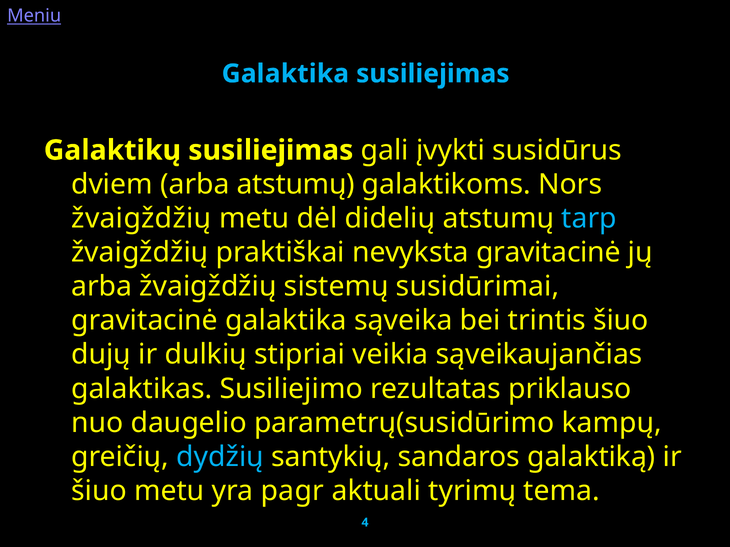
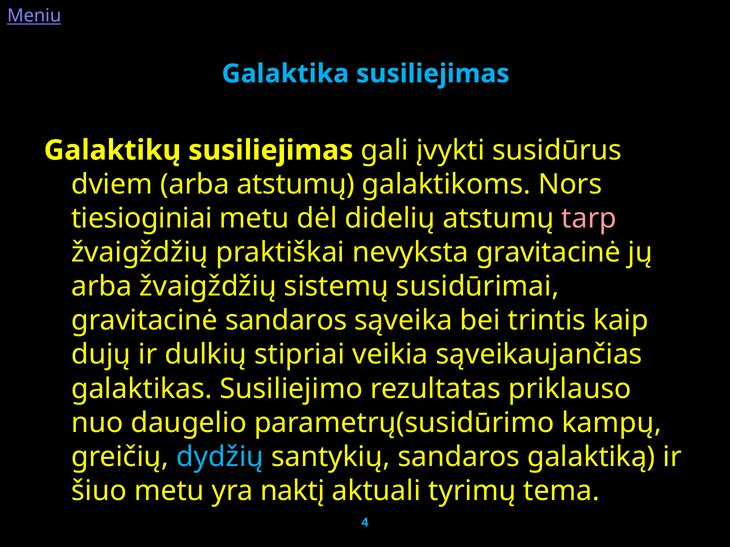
žvaigždžių at (141, 219): žvaigždžių -> tiesioginiai
tarp colour: light blue -> pink
gravitacinė galaktika: galaktika -> sandaros
trintis šiuo: šiuo -> kaip
pagr: pagr -> naktį
